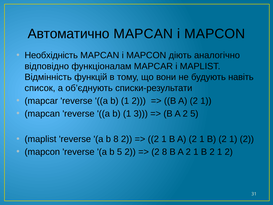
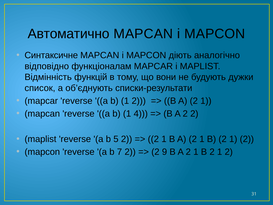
Необхідність: Необхідність -> Синтаксичне
навіть: навіть -> дужки
3: 3 -> 4
2 5: 5 -> 2
b 8: 8 -> 5
b 5: 5 -> 7
2 8: 8 -> 9
